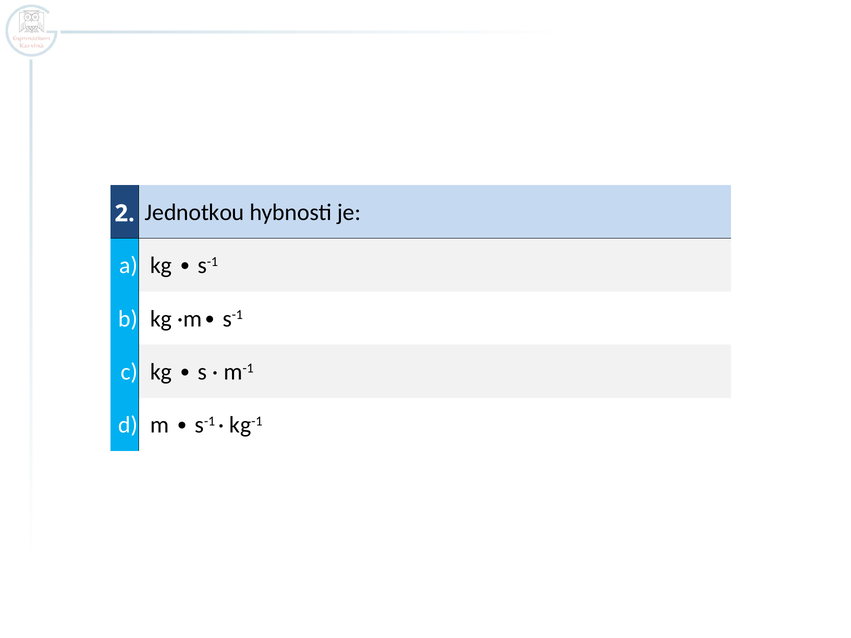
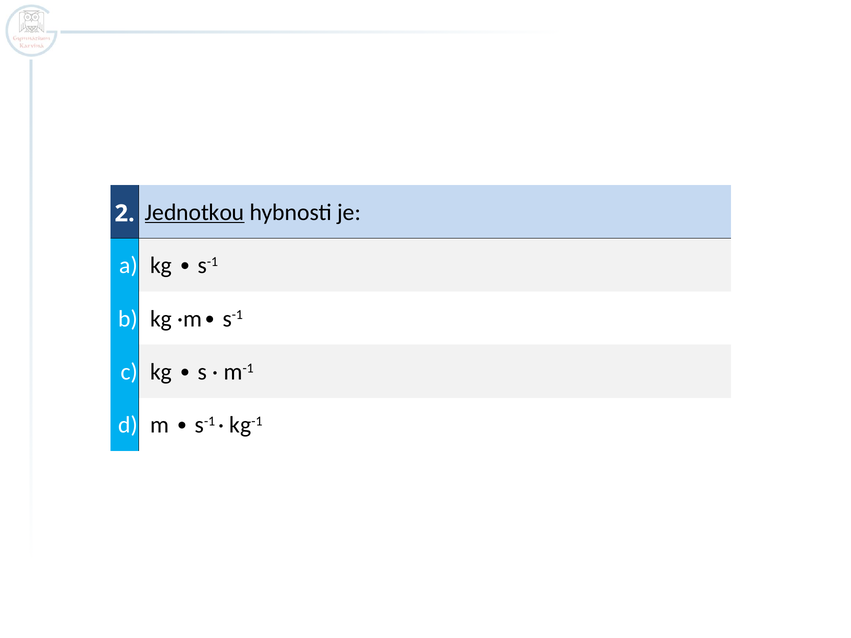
Jednotkou underline: none -> present
